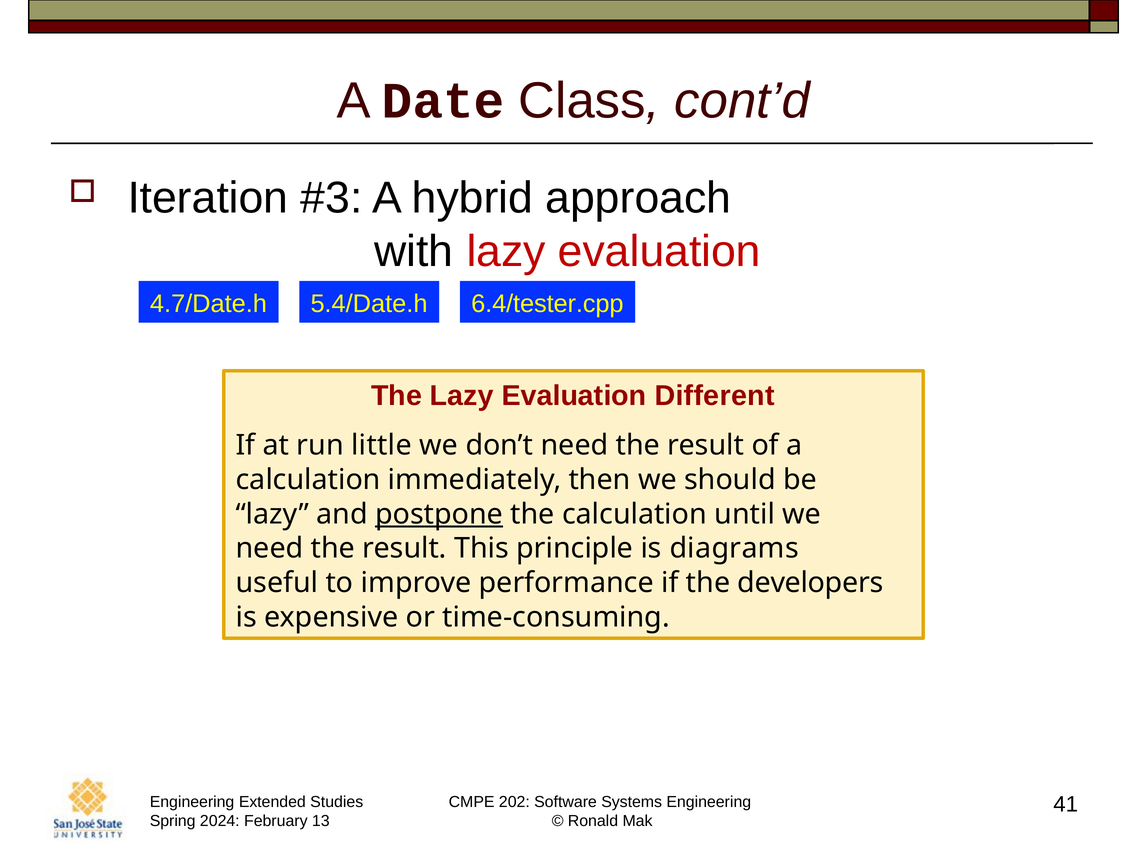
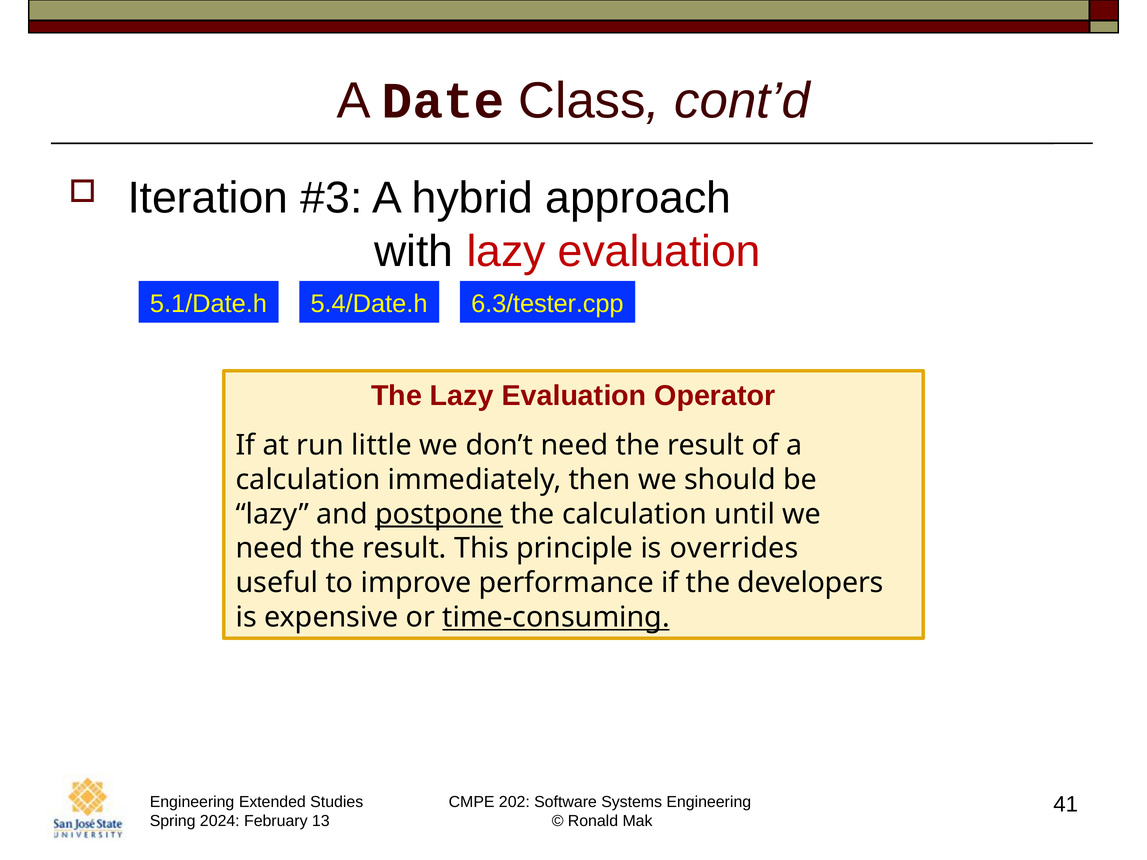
4.7/Date.h: 4.7/Date.h -> 5.1/Date.h
6.4/tester.cpp: 6.4/tester.cpp -> 6.3/tester.cpp
Different: Different -> Operator
diagrams: diagrams -> overrides
time-consuming underline: none -> present
